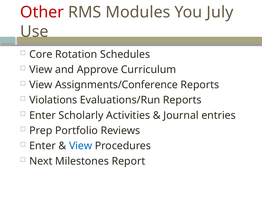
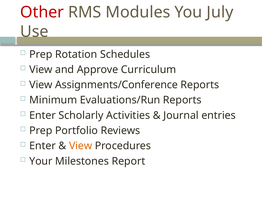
Core at (41, 54): Core -> Prep
Violations: Violations -> Minimum
View at (81, 145) colour: blue -> orange
Next: Next -> Your
